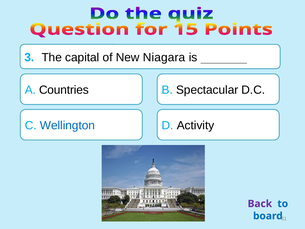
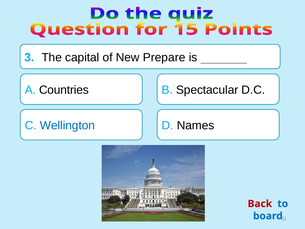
Niagara: Niagara -> Prepare
Activity: Activity -> Names
Back colour: purple -> red
